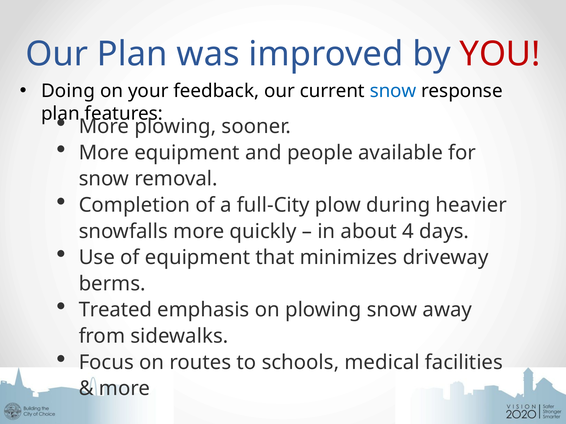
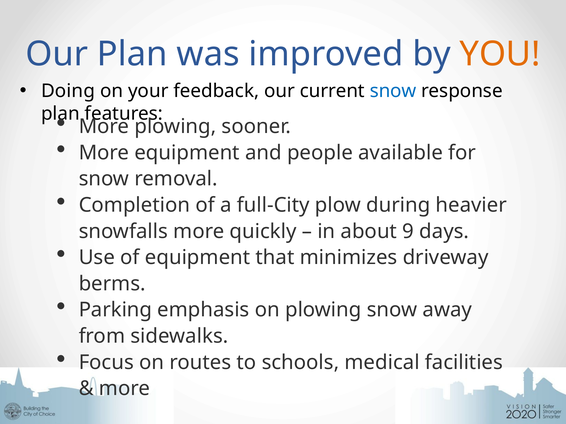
YOU colour: red -> orange
4: 4 -> 9
Treated: Treated -> Parking
